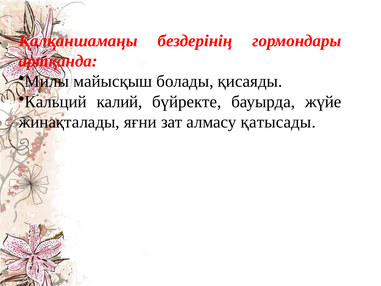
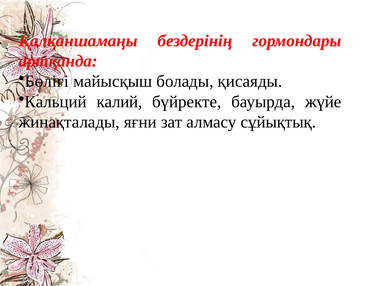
Милы: Милы -> Бөлігі
қатысады: қатысады -> сұйықтық
